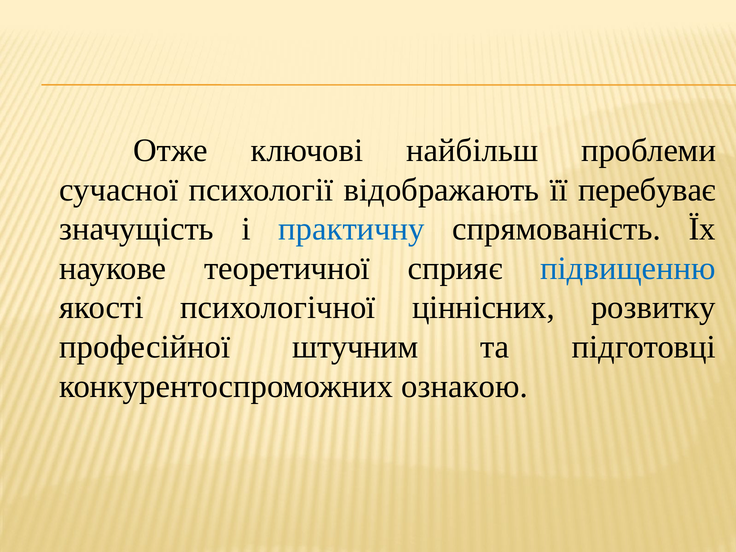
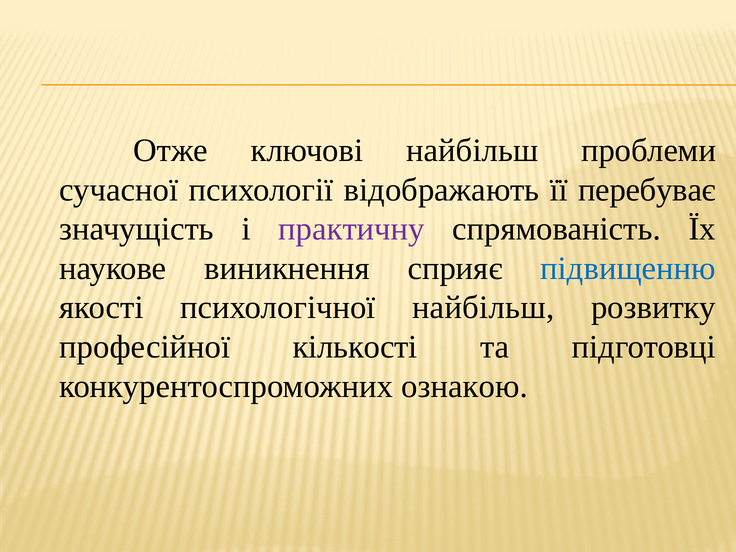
практичну colour: blue -> purple
теоретичної: теоретичної -> виникнення
психологічної ціннісних: ціннісних -> найбільш
штучним: штучним -> кількості
